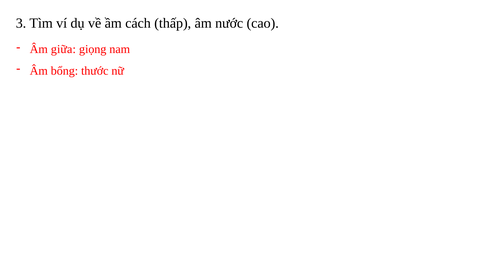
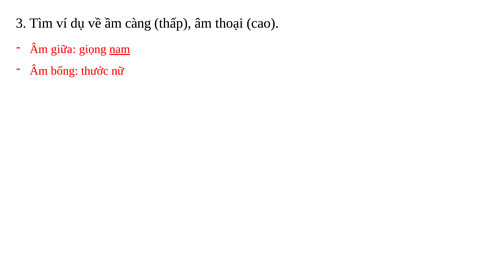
cách: cách -> càng
nước: nước -> thoại
nam underline: none -> present
